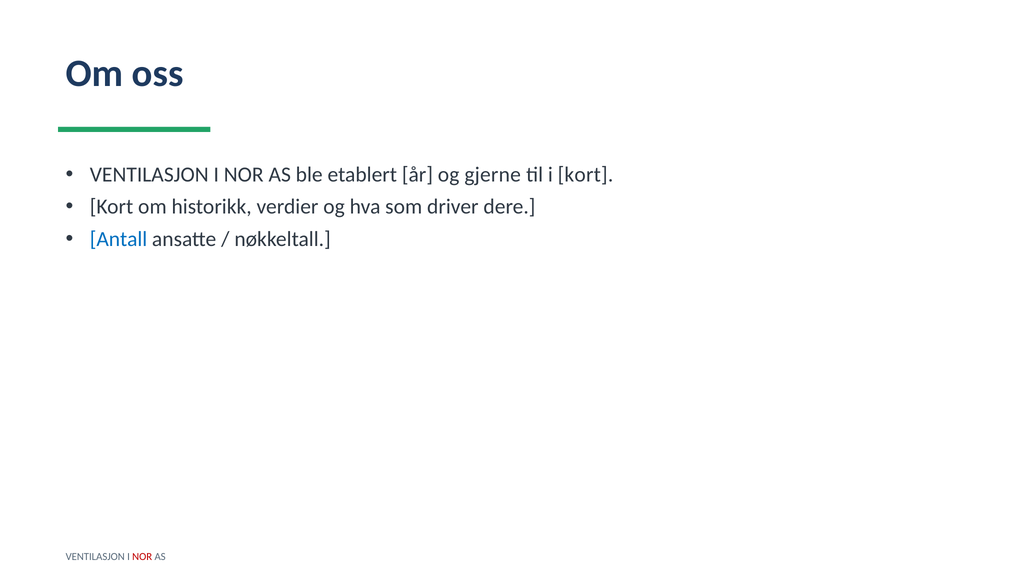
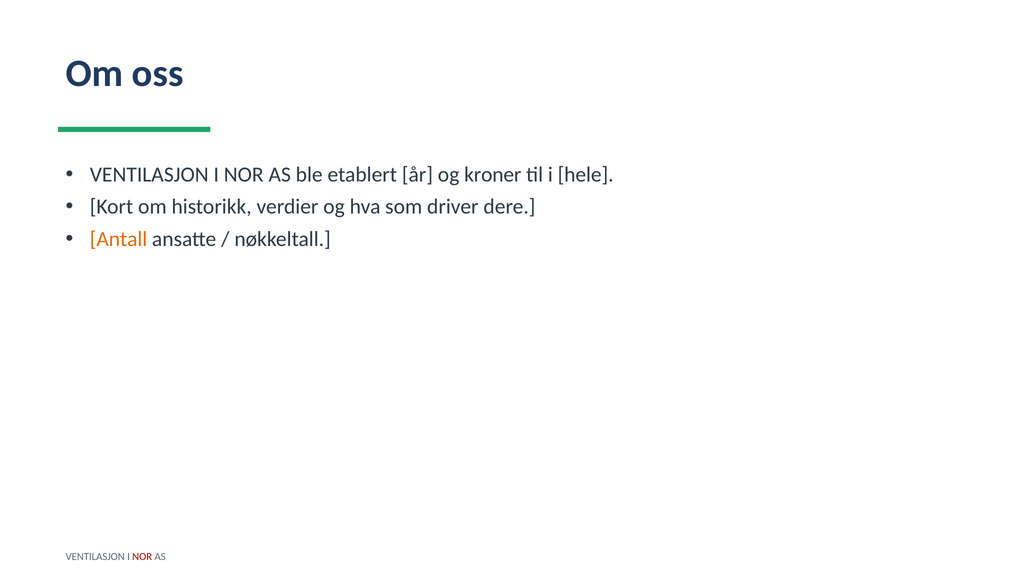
gjerne: gjerne -> kroner
i kort: kort -> hele
Antall colour: blue -> orange
